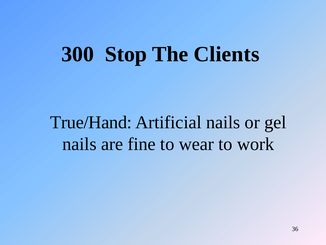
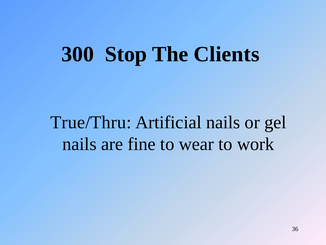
True/Hand: True/Hand -> True/Thru
